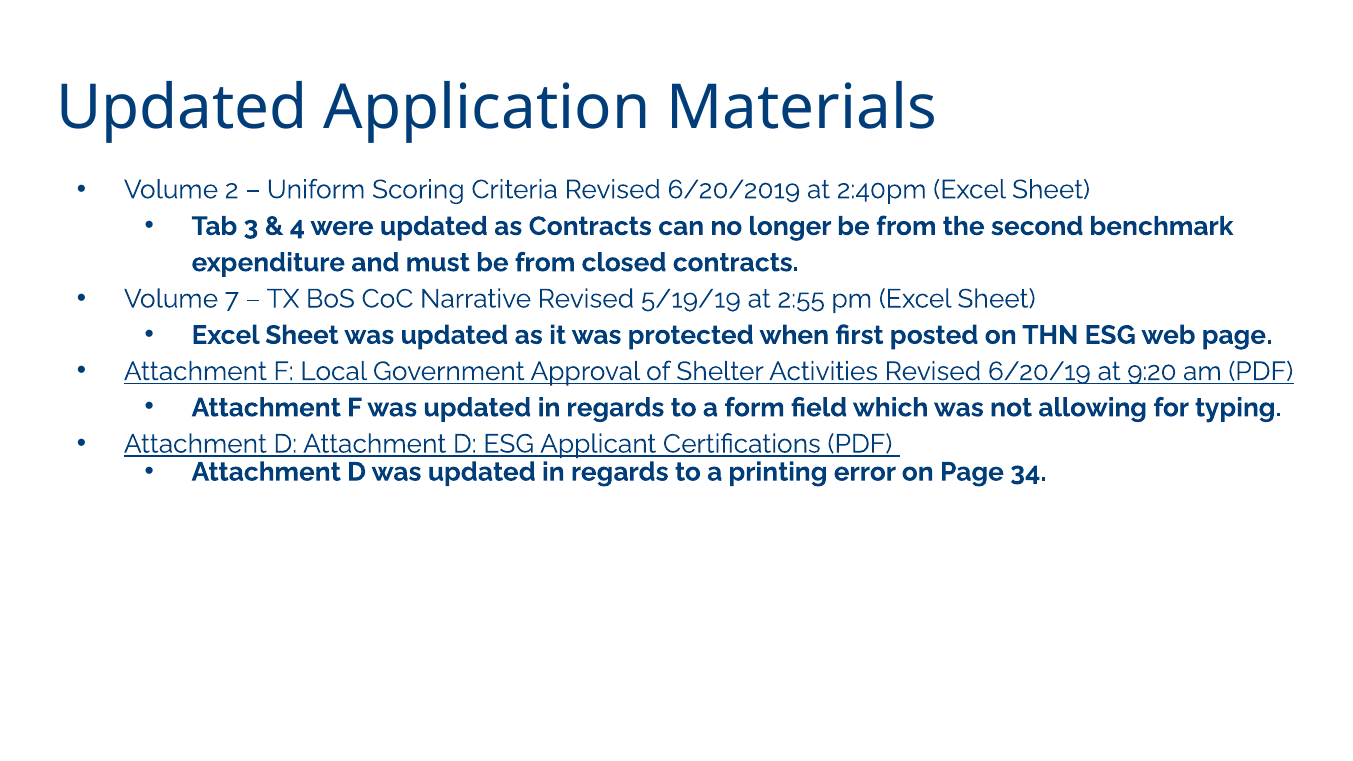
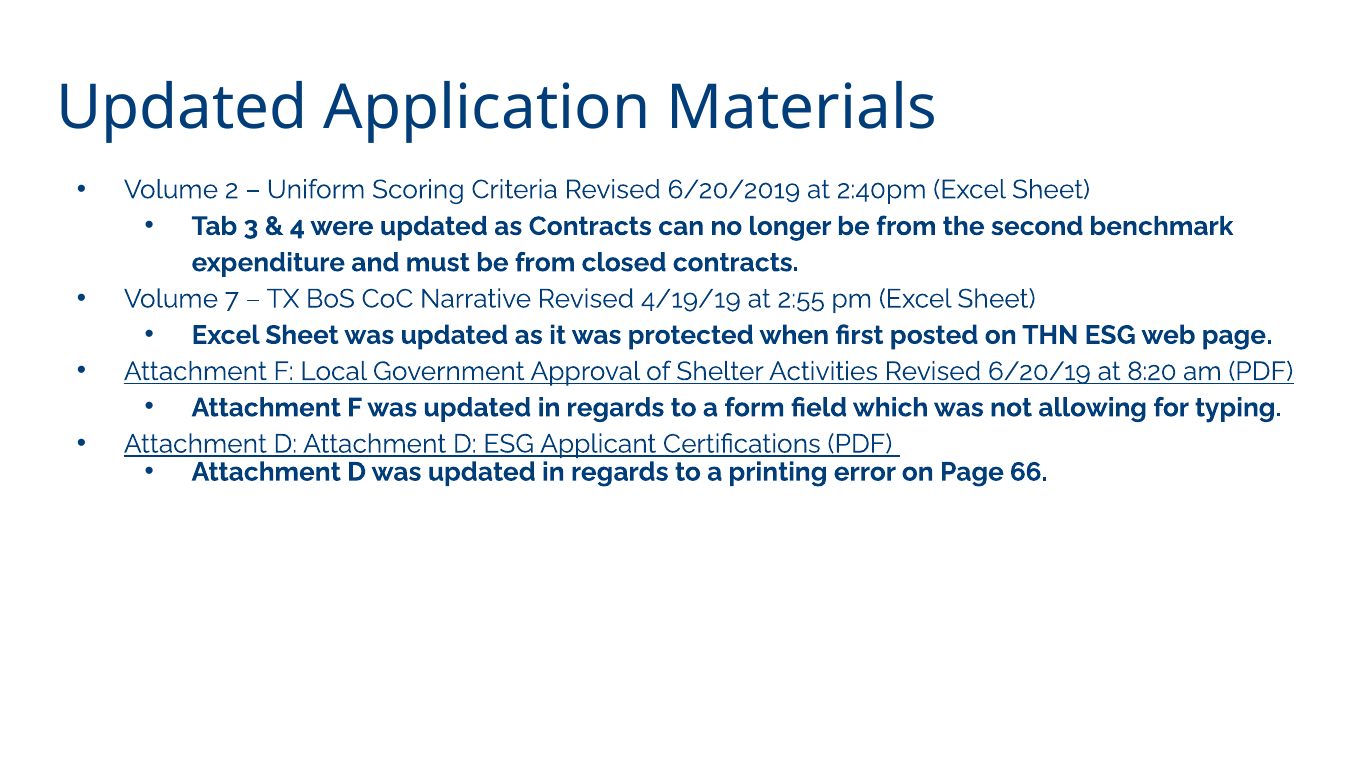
5/19/19: 5/19/19 -> 4/19/19
9:20: 9:20 -> 8:20
34: 34 -> 66
